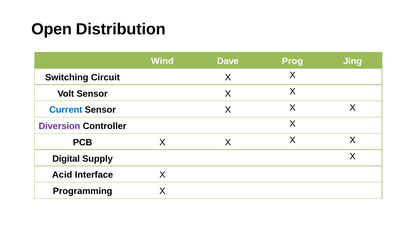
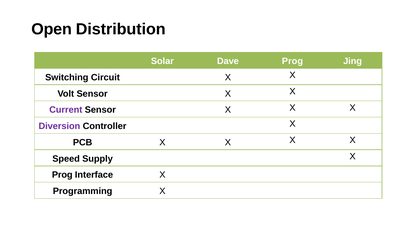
Wind: Wind -> Solar
Current colour: blue -> purple
Digital: Digital -> Speed
Acid at (62, 175): Acid -> Prog
